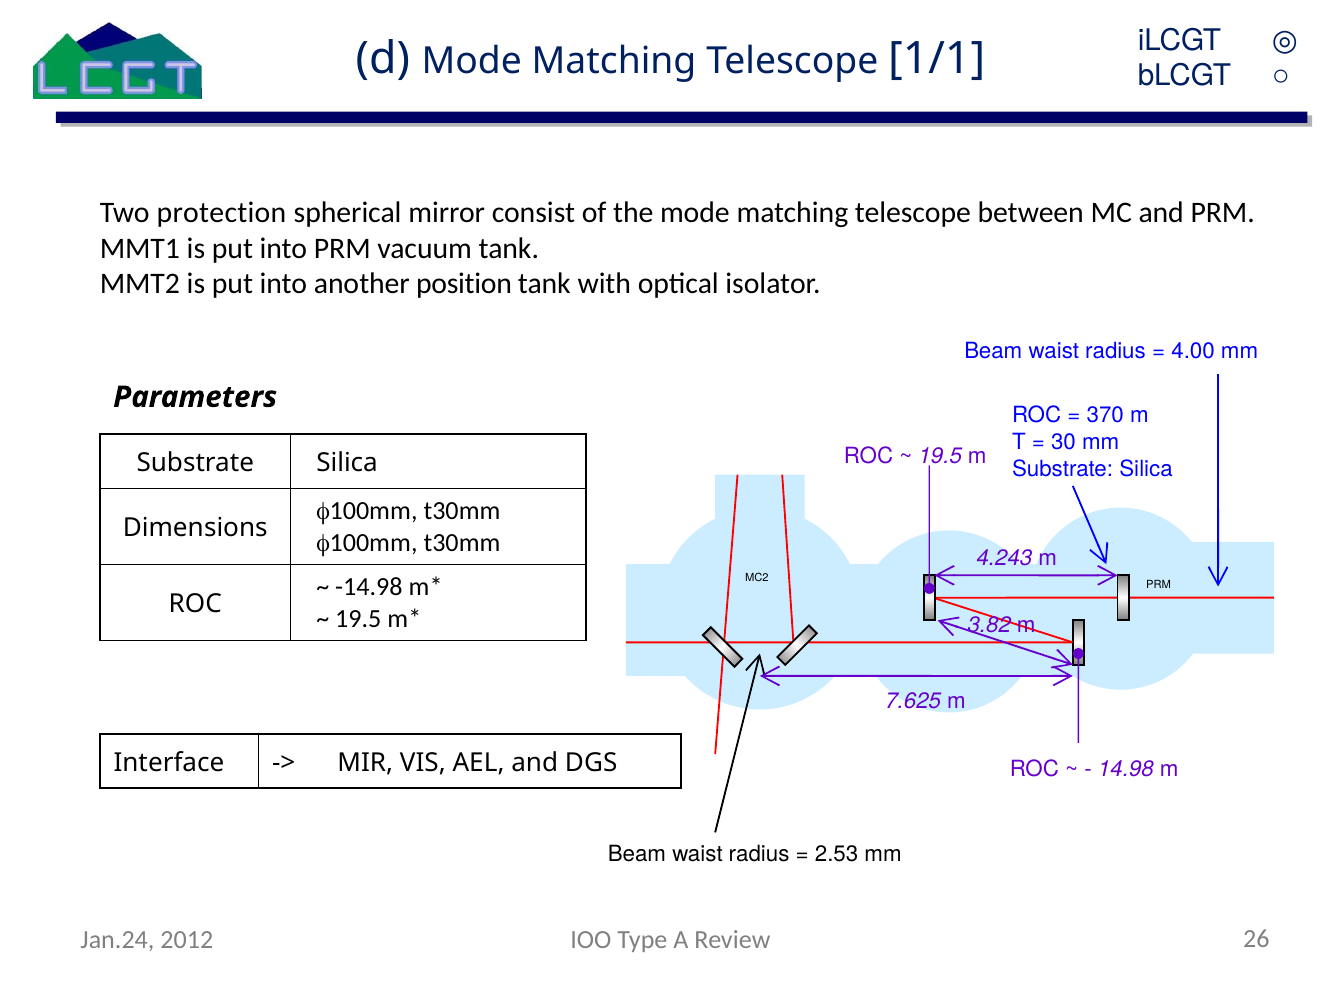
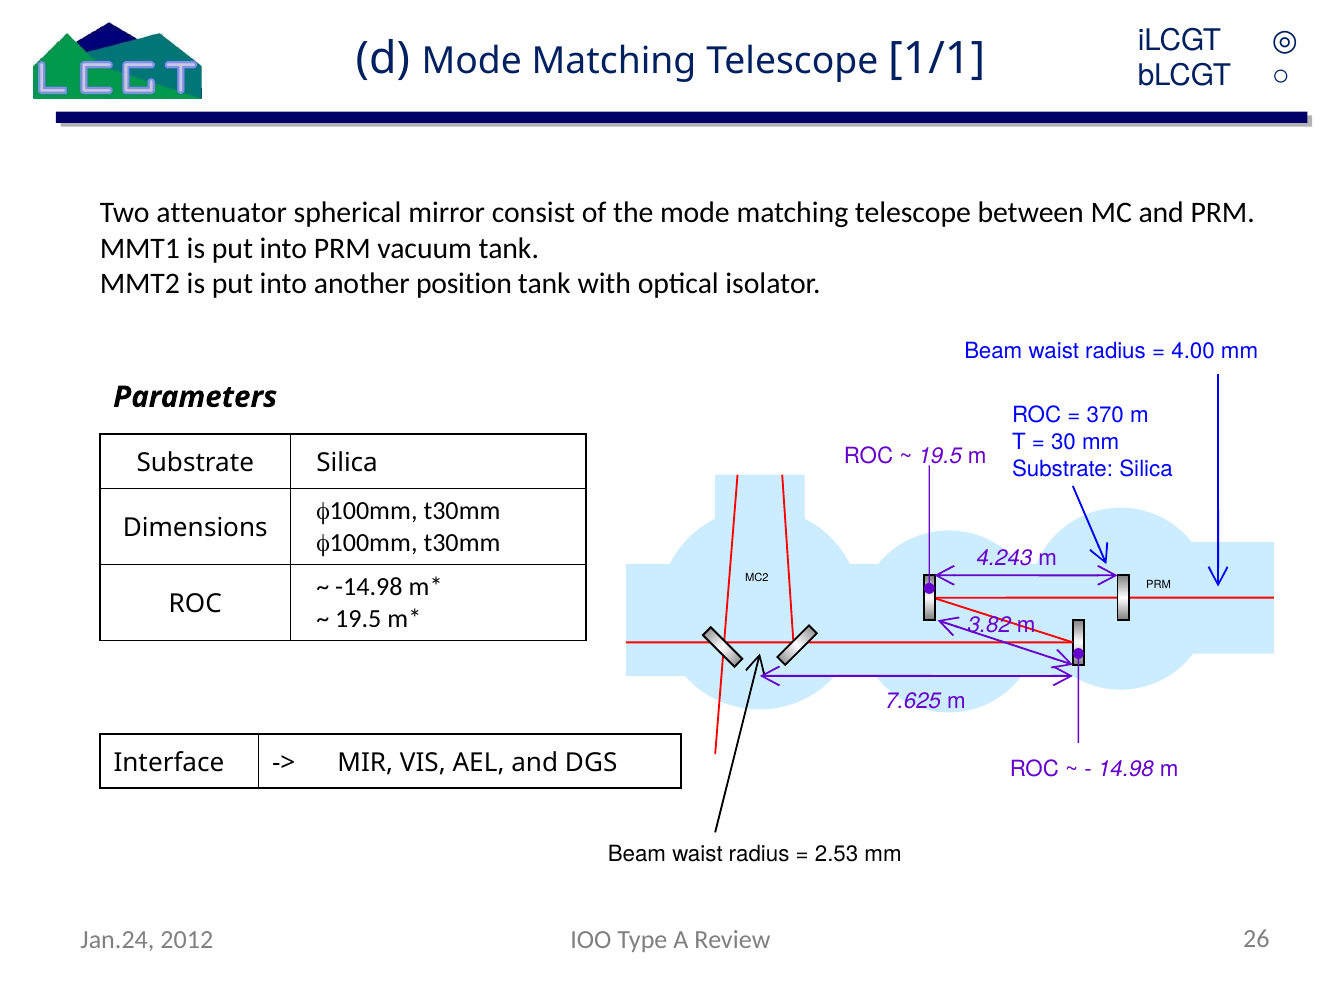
protection: protection -> attenuator
